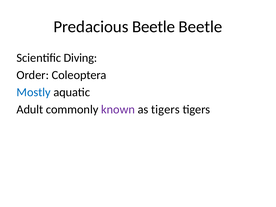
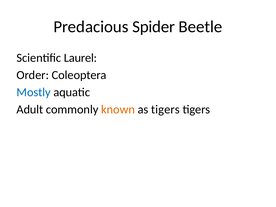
Predacious Beetle: Beetle -> Spider
Diving: Diving -> Laurel
known colour: purple -> orange
